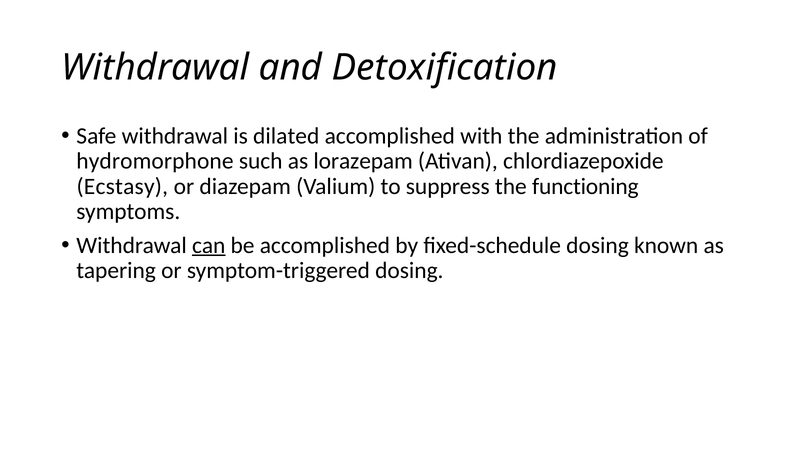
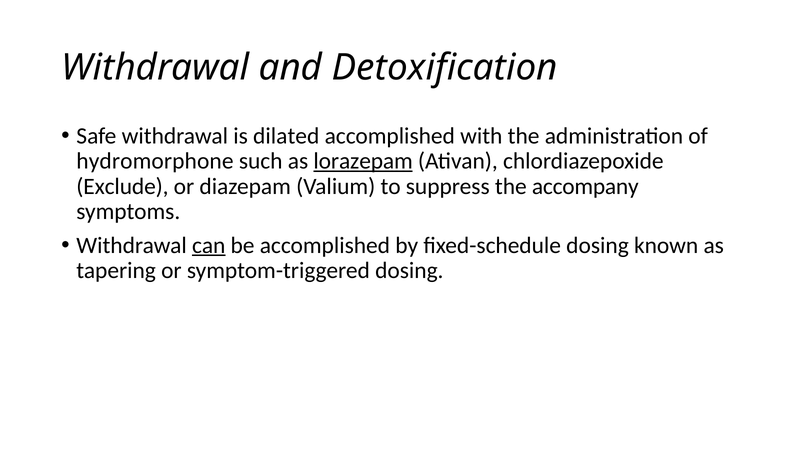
lorazepam underline: none -> present
Ecstasy: Ecstasy -> Exclude
functioning: functioning -> accompany
